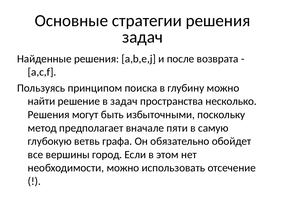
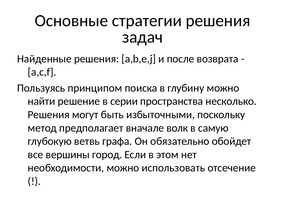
в задач: задач -> серии
пяти: пяти -> волк
